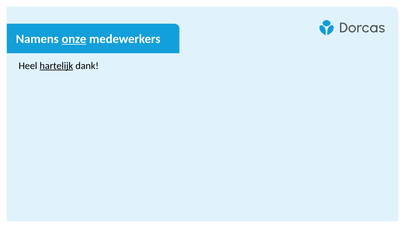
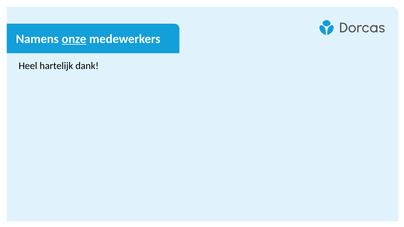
hartelijk underline: present -> none
